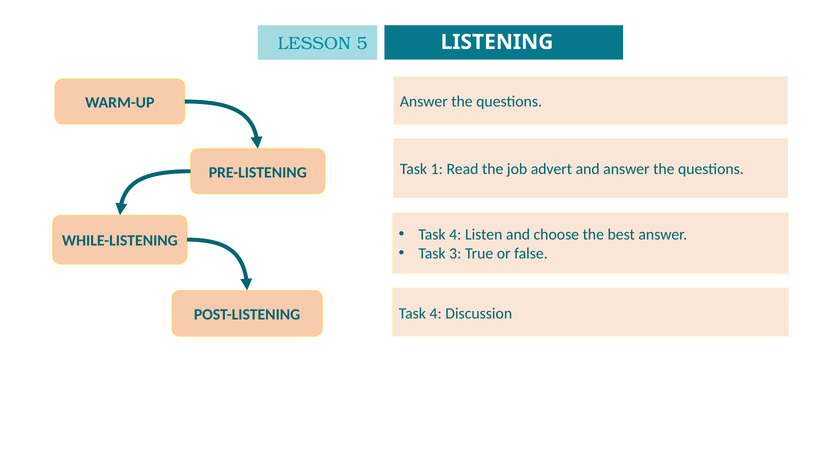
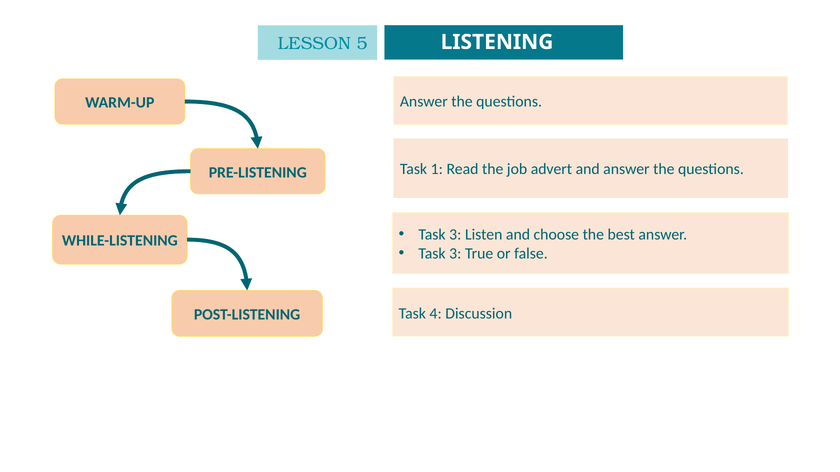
4 at (455, 235): 4 -> 3
